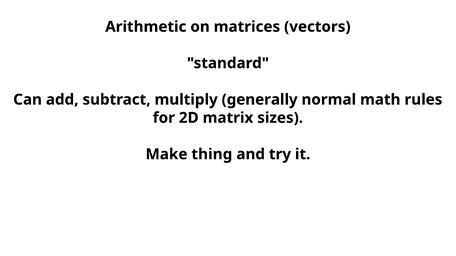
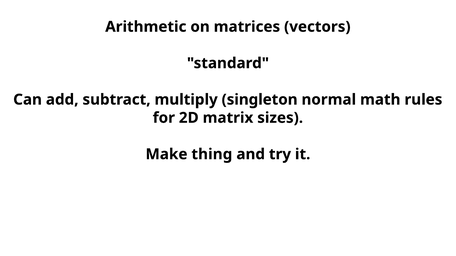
generally: generally -> singleton
